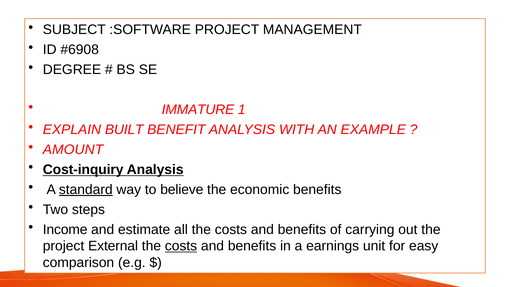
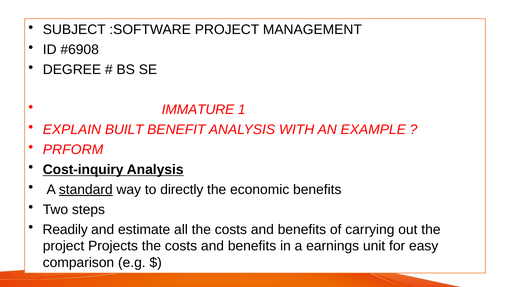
AMOUNT: AMOUNT -> PRFORM
believe: believe -> directly
Income: Income -> Readily
External: External -> Projects
costs at (181, 246) underline: present -> none
